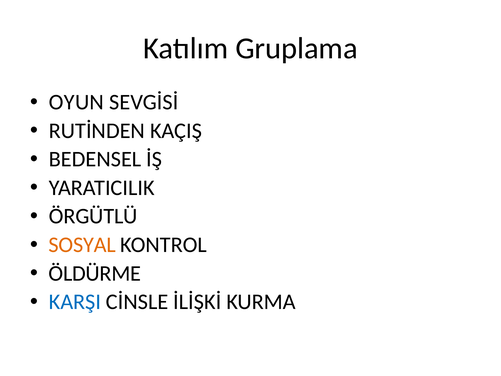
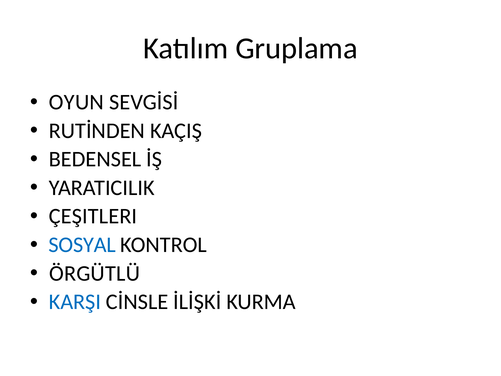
ÖRGÜTLÜ: ÖRGÜTLÜ -> ÇEŞITLERI
SOSYAL colour: orange -> blue
ÖLDÜRME: ÖLDÜRME -> ÖRGÜTLÜ
